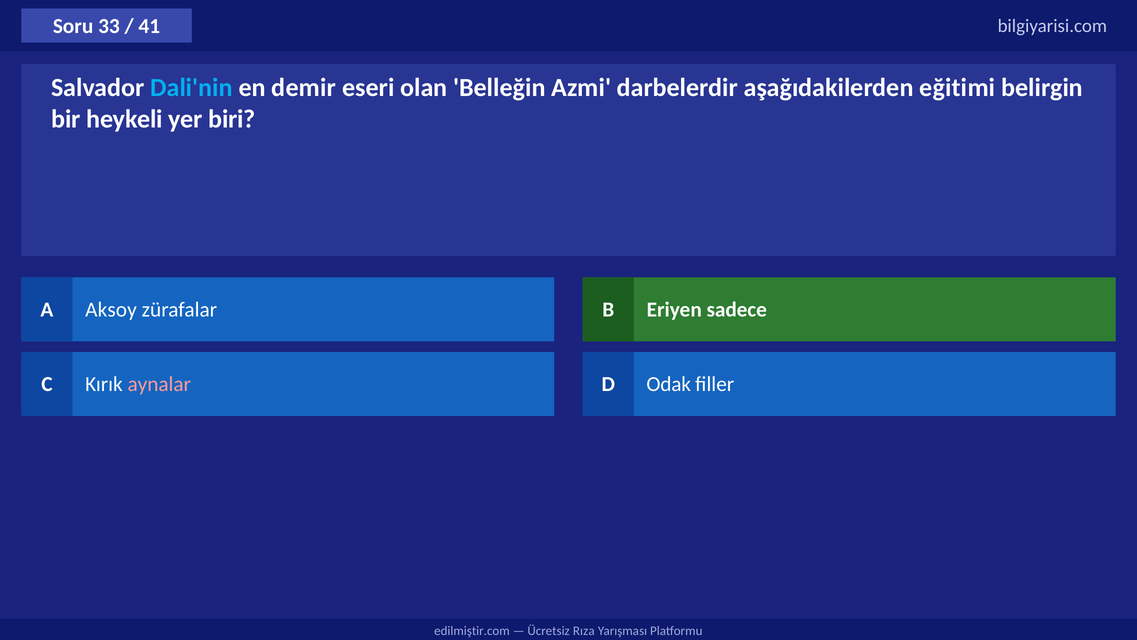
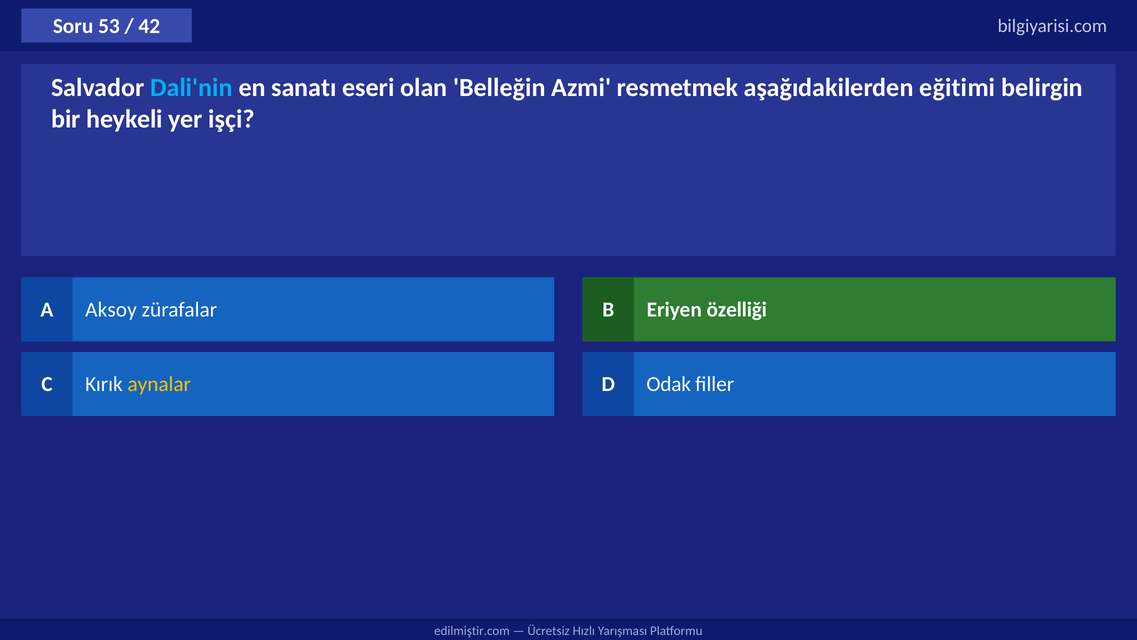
33: 33 -> 53
41: 41 -> 42
demir: demir -> sanatı
darbelerdir: darbelerdir -> resmetmek
biri: biri -> işçi
sadece: sadece -> özelliği
aynalar colour: pink -> yellow
Rıza: Rıza -> Hızlı
